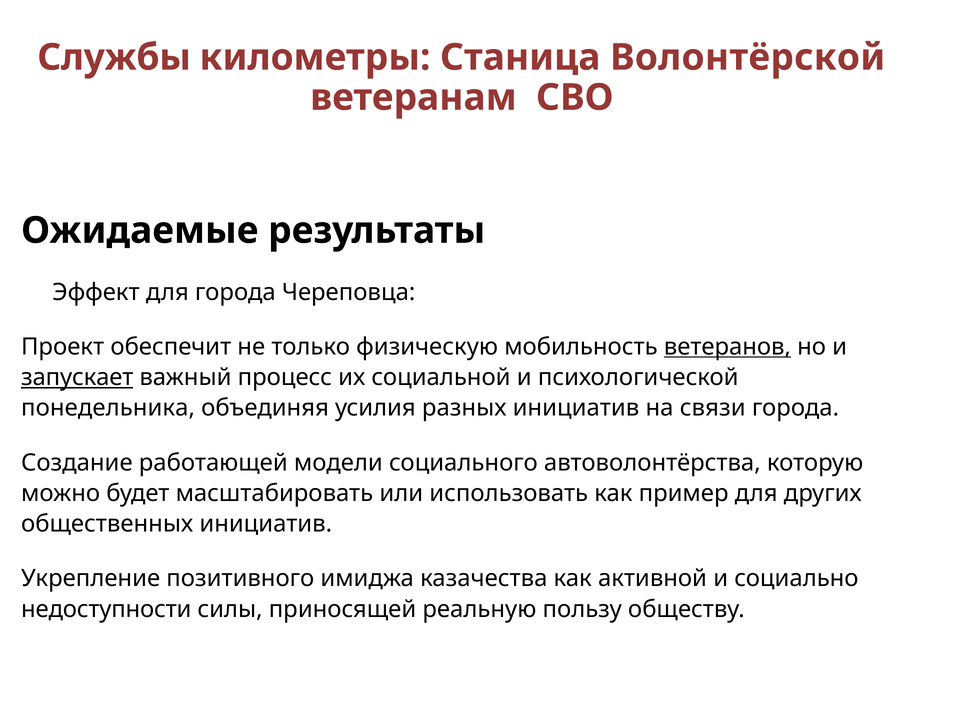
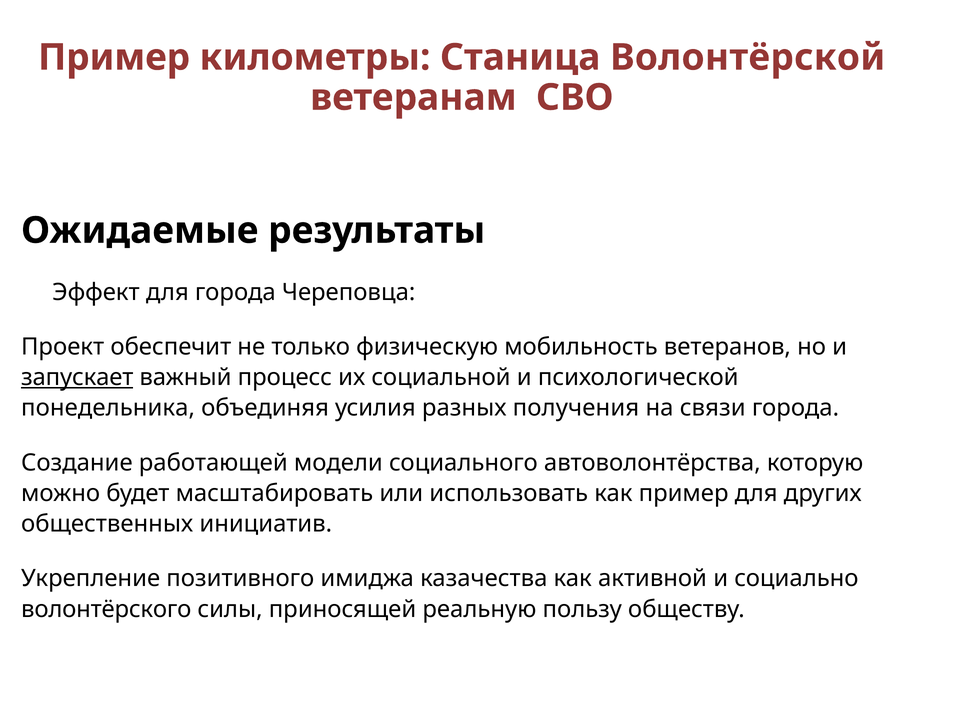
Службы at (114, 57): Службы -> Пример
ветеранов underline: present -> none
разных инициатив: инициатив -> получения
недоступности: недоступности -> волонтёрского
